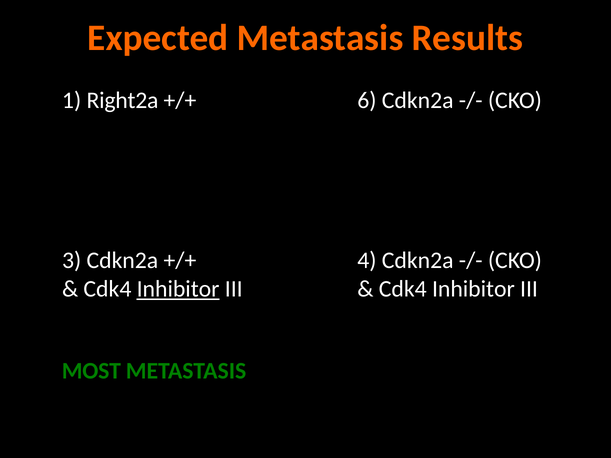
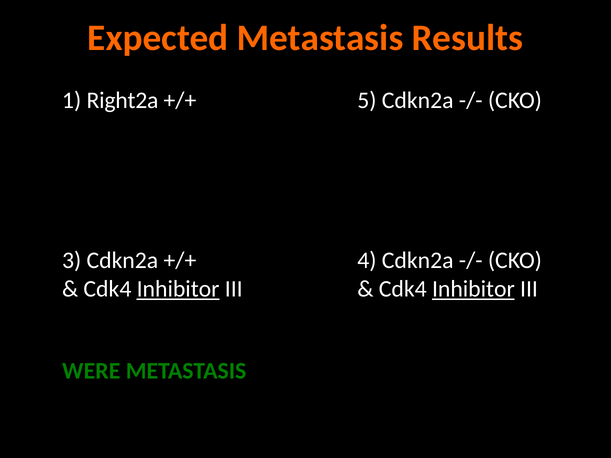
6: 6 -> 5
Inhibitor at (473, 289) underline: none -> present
MOST: MOST -> WERE
